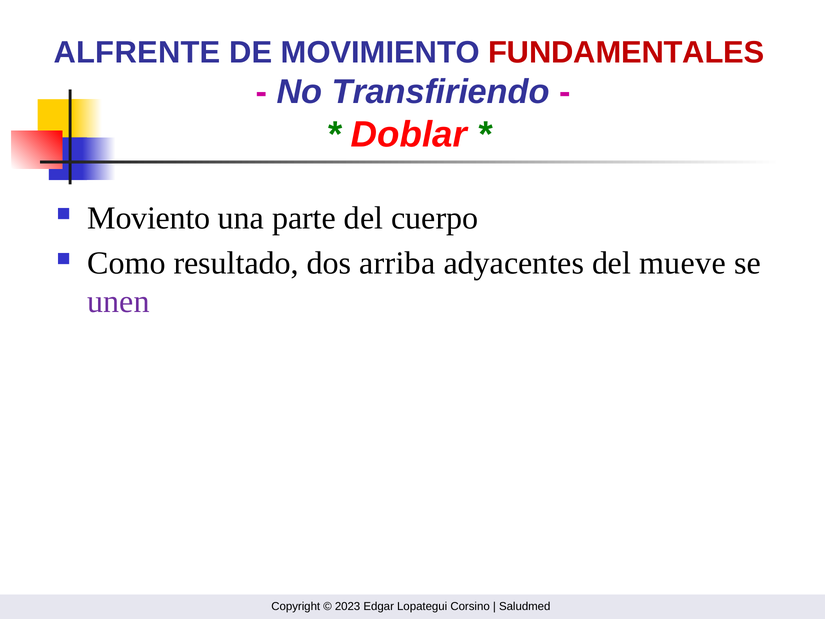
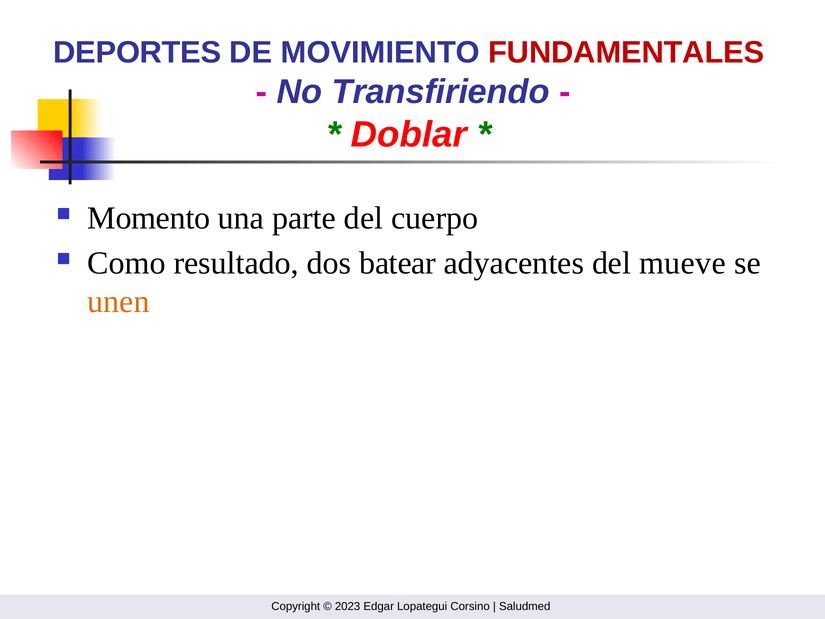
ALFRENTE: ALFRENTE -> DEPORTES
Moviento: Moviento -> Momento
arriba: arriba -> batear
unen colour: purple -> orange
